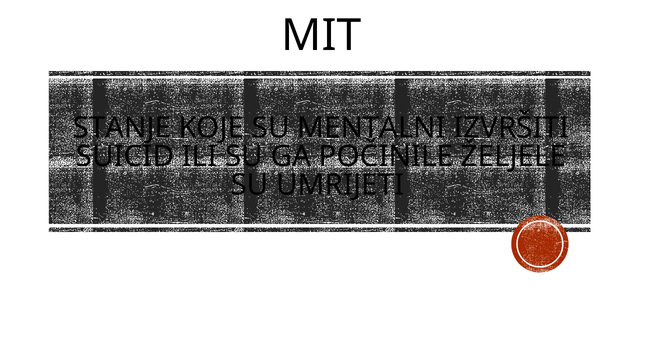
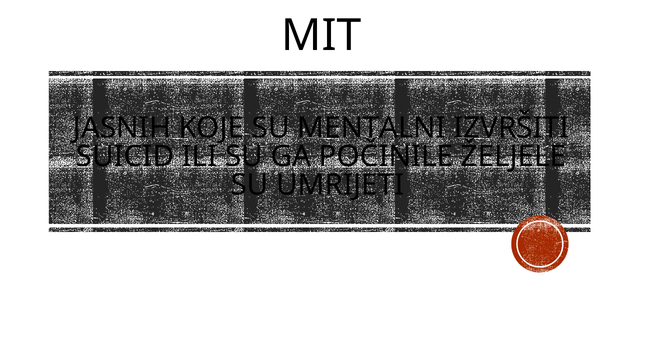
STANJE: STANJE -> JASNIH
